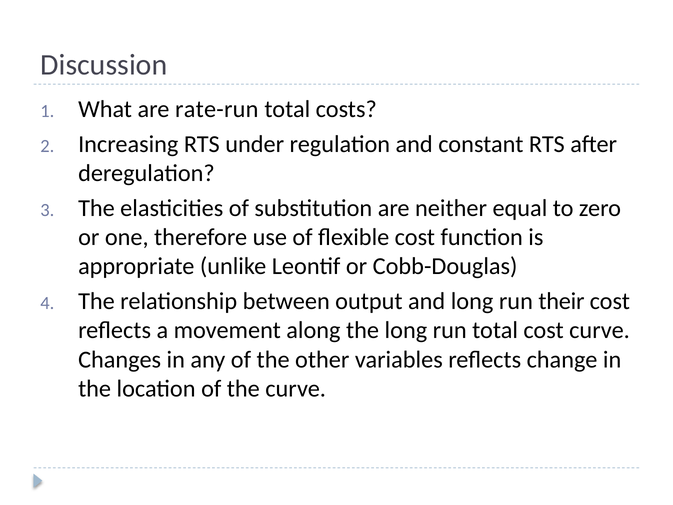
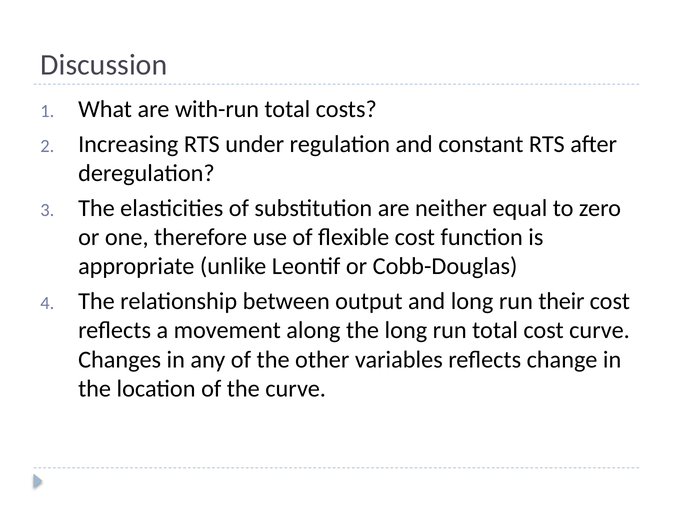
rate-run: rate-run -> with-run
